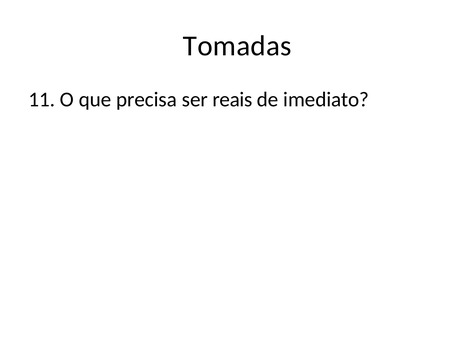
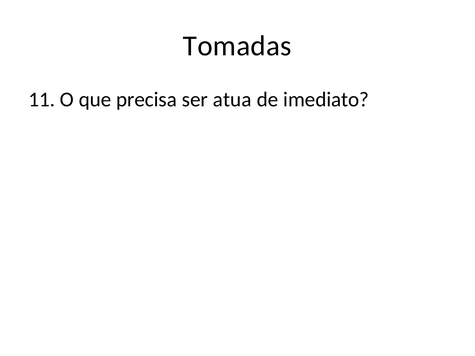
reais: reais -> atua
